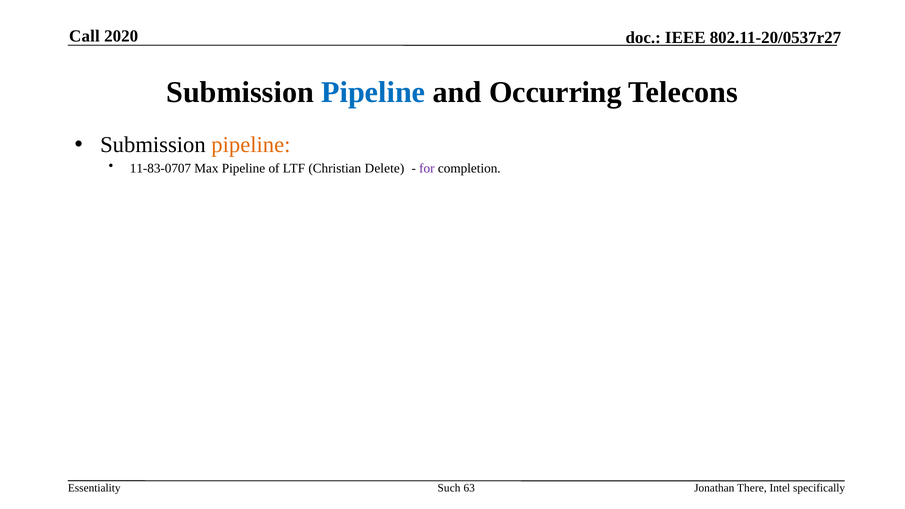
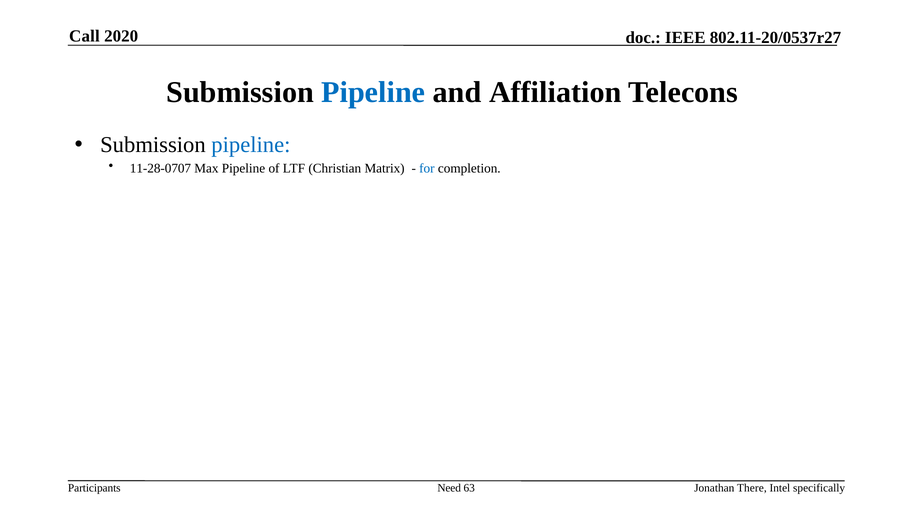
Occurring: Occurring -> Affiliation
pipeline at (251, 145) colour: orange -> blue
11-83-0707: 11-83-0707 -> 11-28-0707
Delete: Delete -> Matrix
for colour: purple -> blue
Essentiality: Essentiality -> Participants
Such: Such -> Need
